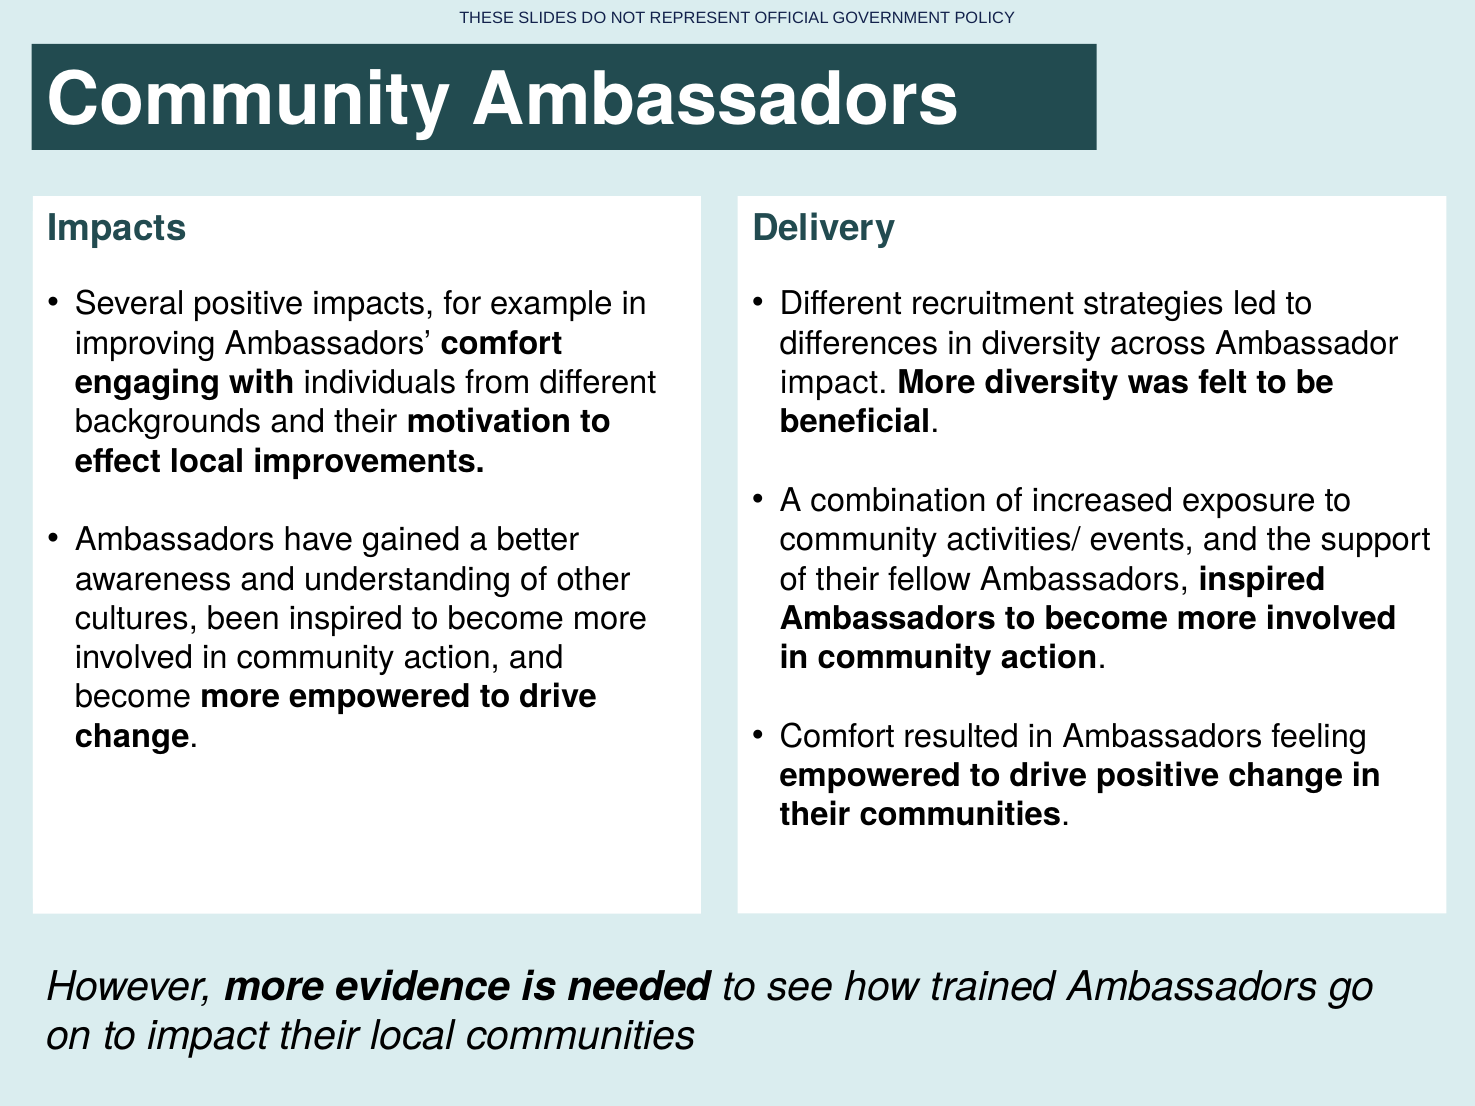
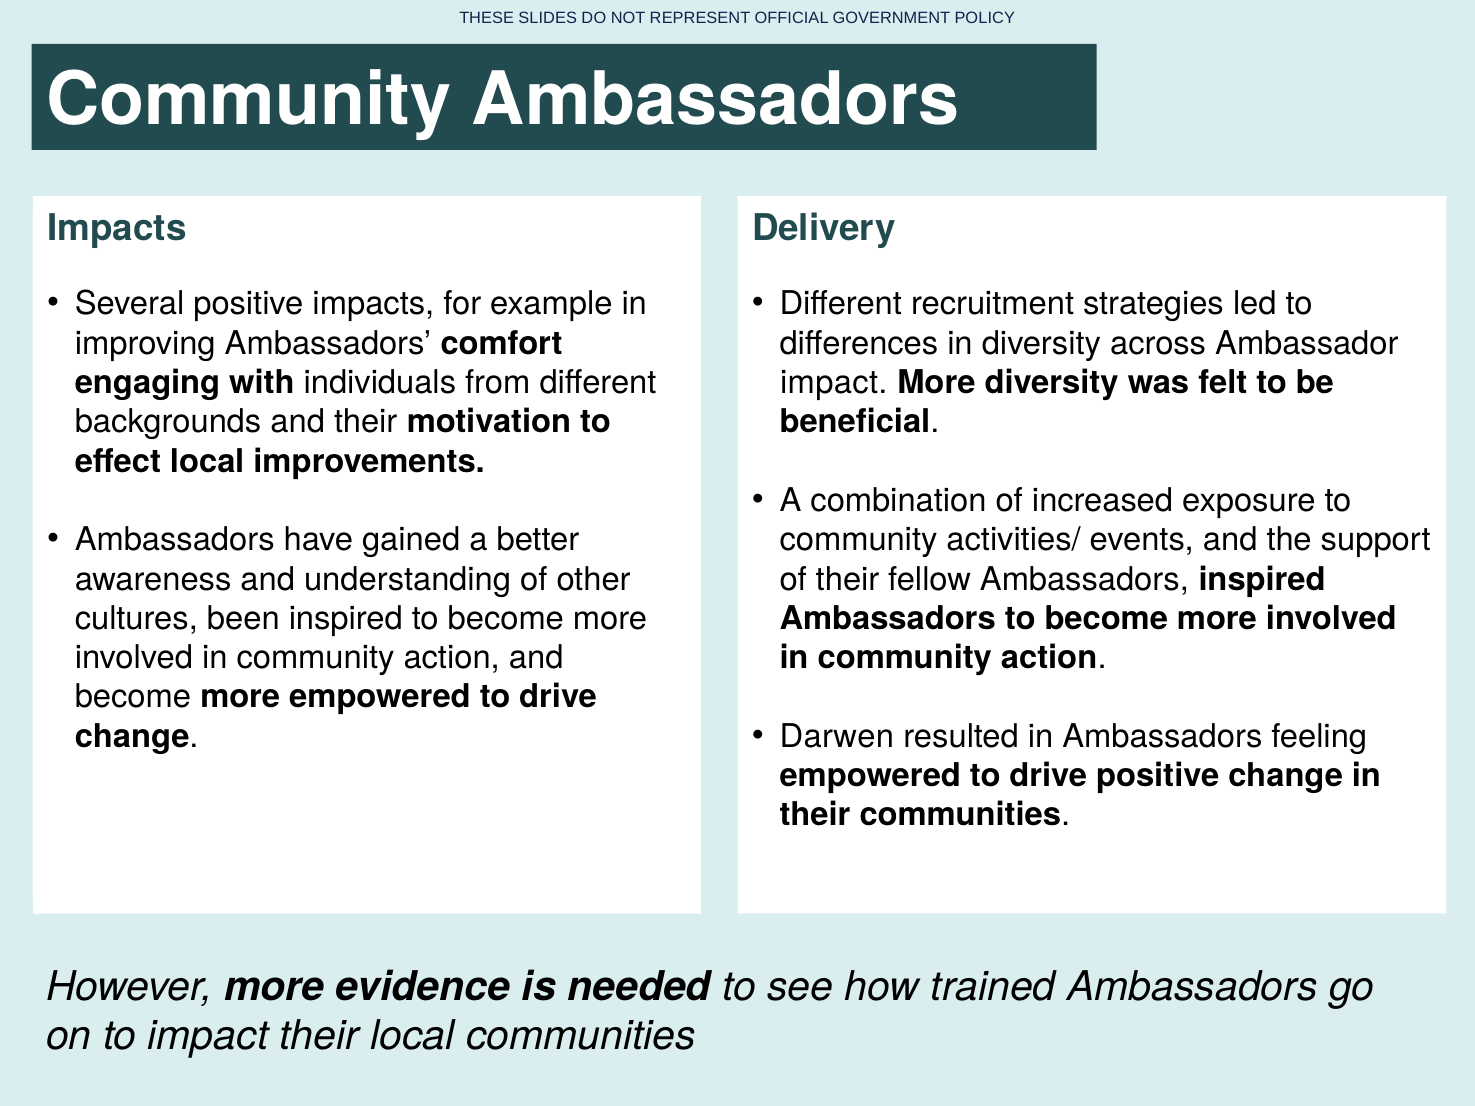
Comfort at (837, 737): Comfort -> Darwen
